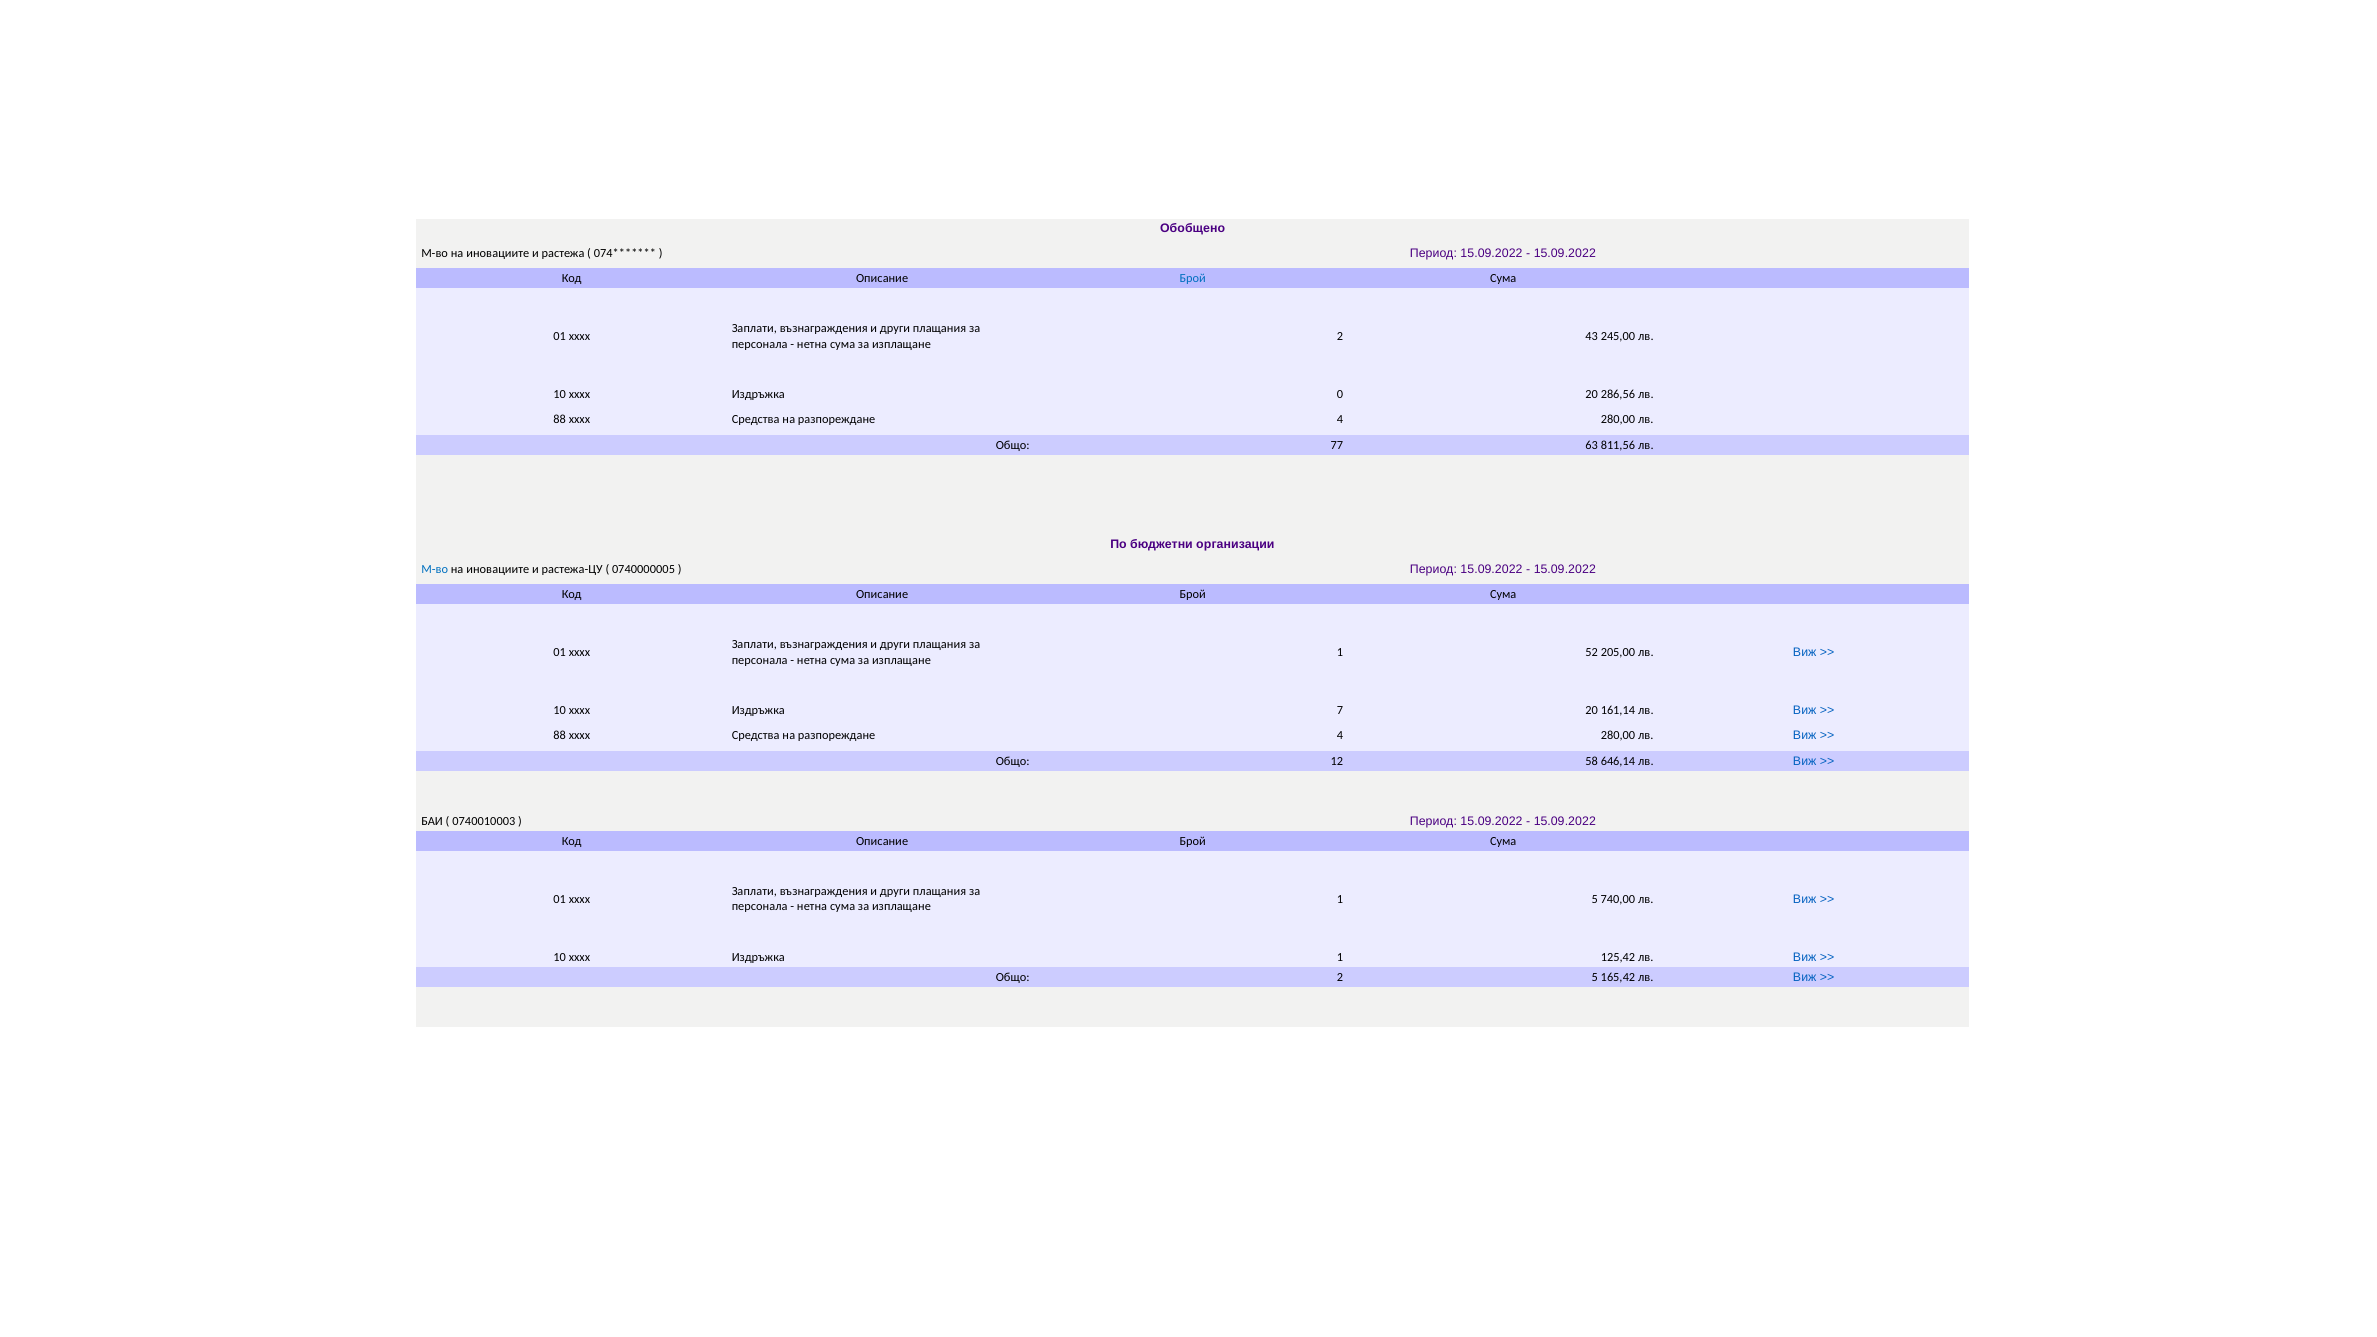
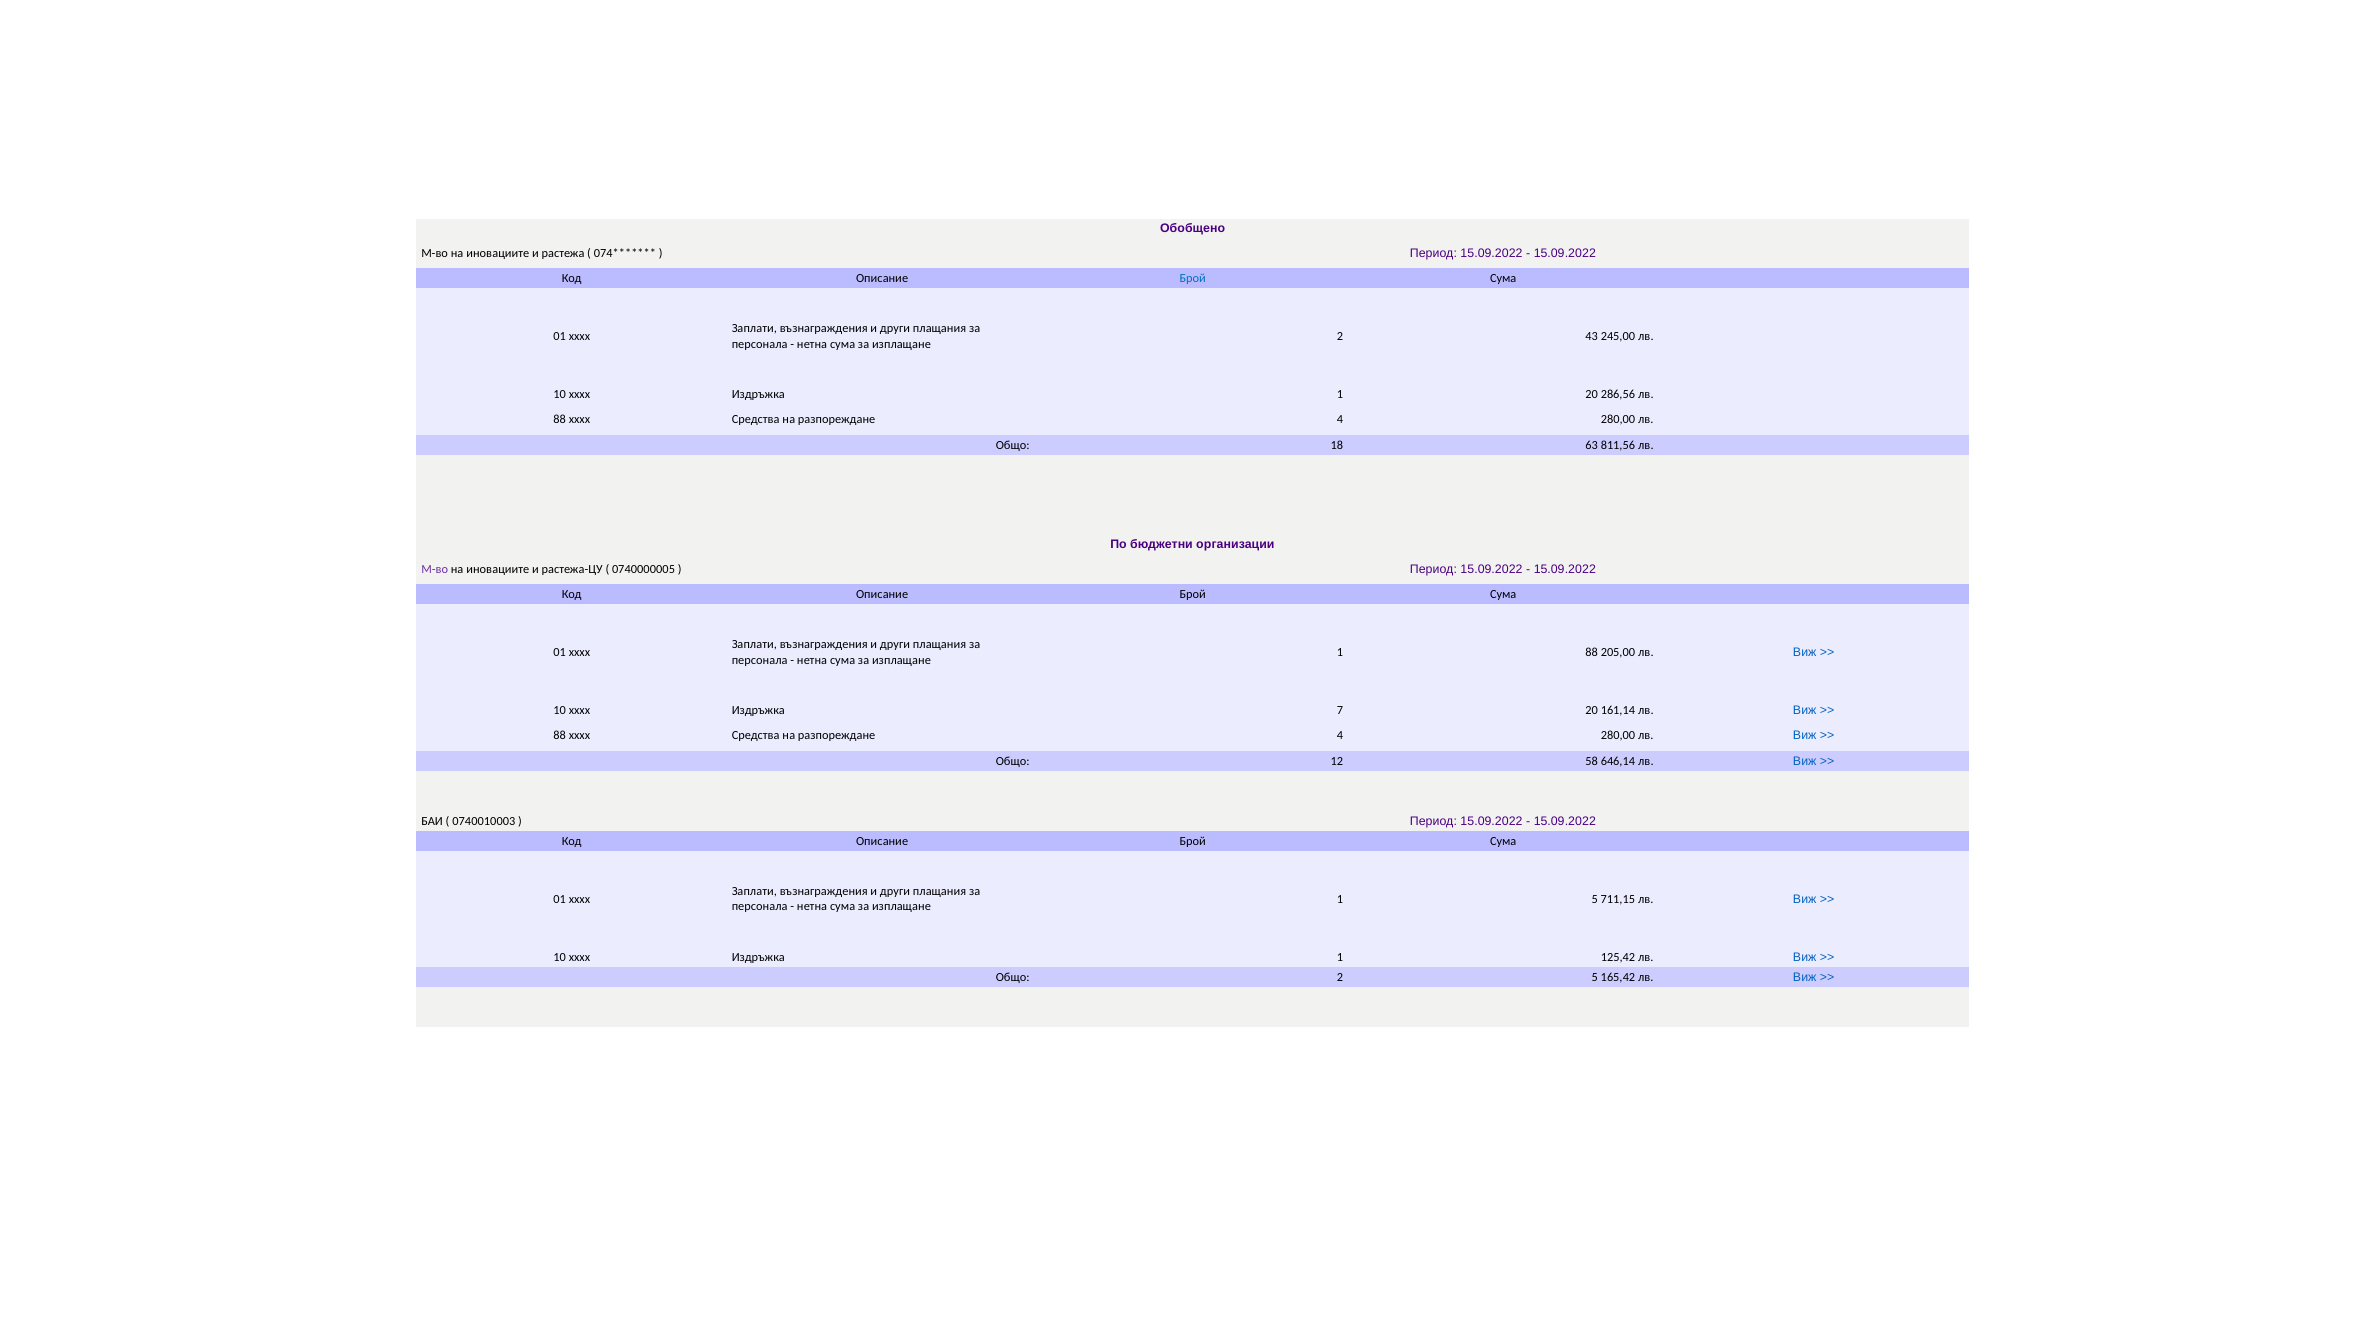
0 at (1340, 395): 0 -> 1
77: 77 -> 18
М-во at (435, 569) colour: blue -> purple
1 52: 52 -> 88
740,00: 740,00 -> 711,15
